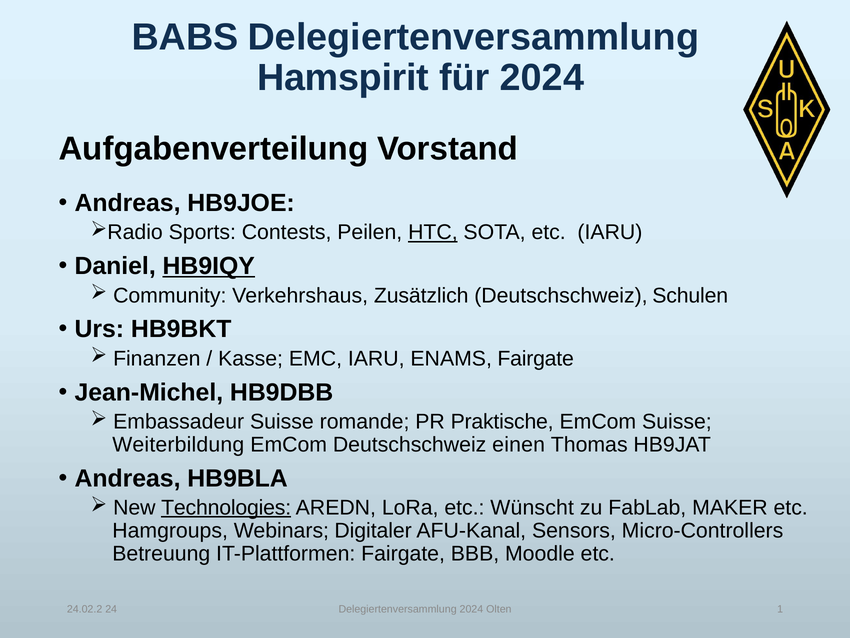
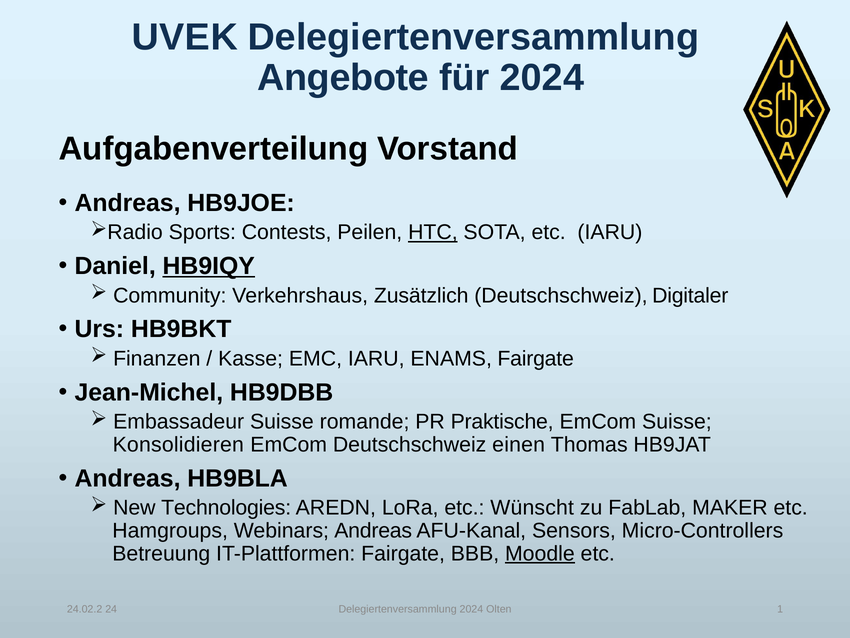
BABS: BABS -> UVEK
Hamspirit: Hamspirit -> Angebote
Schulen: Schulen -> Digitaler
Weiterbildung: Weiterbildung -> Konsolidieren
Technologies underline: present -> none
Webinars Digitaler: Digitaler -> Andreas
Moodle underline: none -> present
